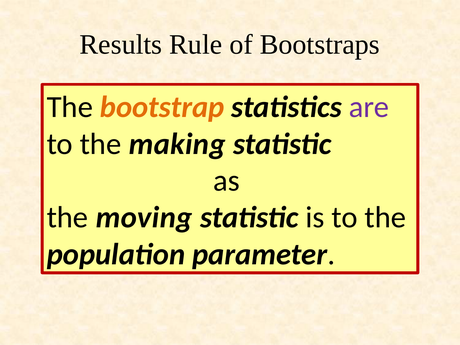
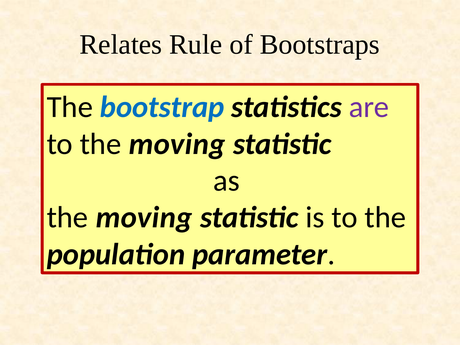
Results: Results -> Relates
bootstrap colour: orange -> blue
to the making: making -> moving
